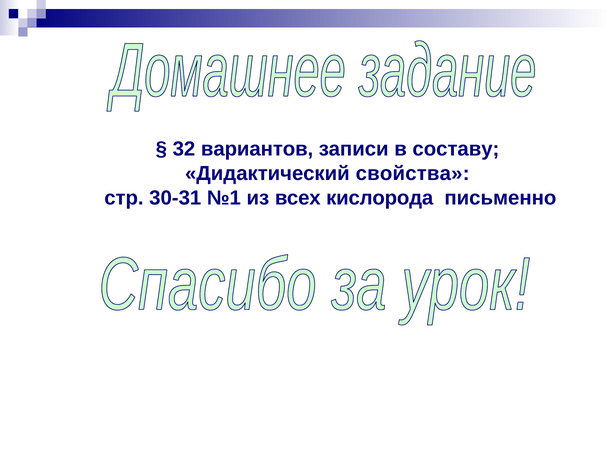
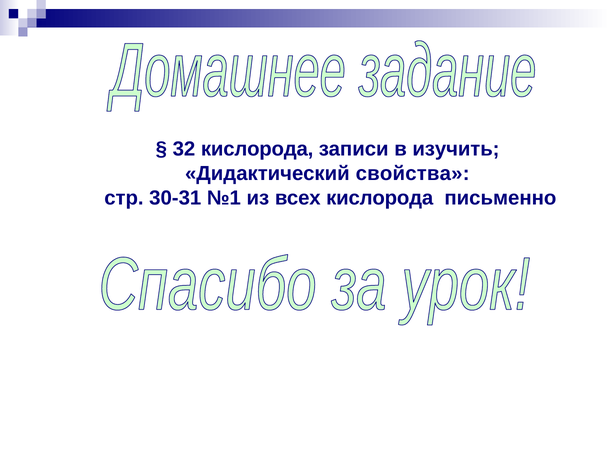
32 вариантов: вариантов -> кислорода
составу: составу -> изучить
